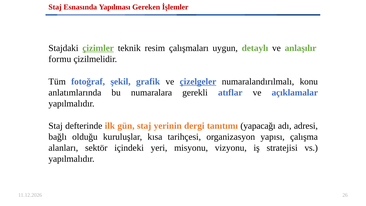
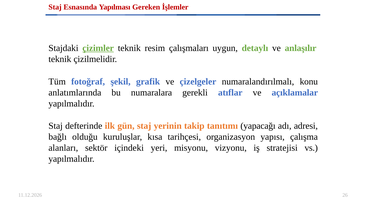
formu at (60, 59): formu -> teknik
çizelgeler underline: present -> none
dergi: dergi -> takip
